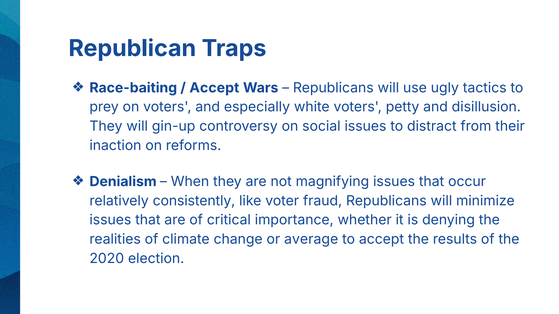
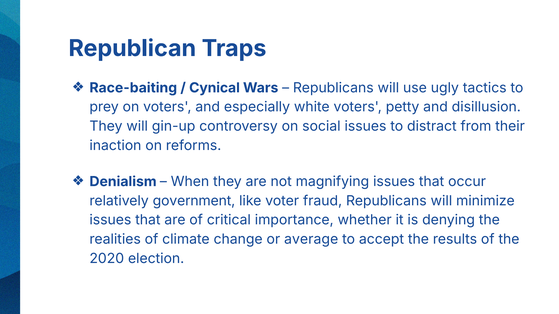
Accept at (214, 88): Accept -> Cynical
consistently: consistently -> government
